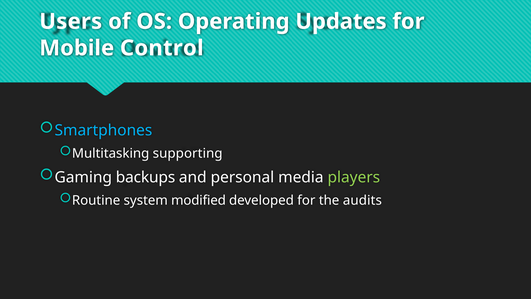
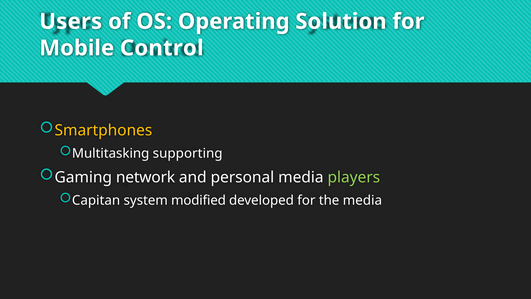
Updates: Updates -> Solution
Smartphones colour: light blue -> yellow
backups: backups -> network
Routine: Routine -> Capitan
the audits: audits -> media
